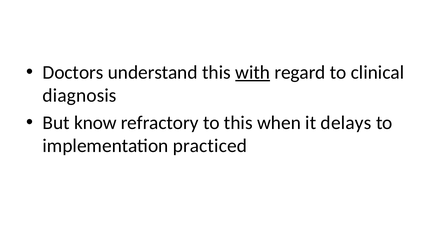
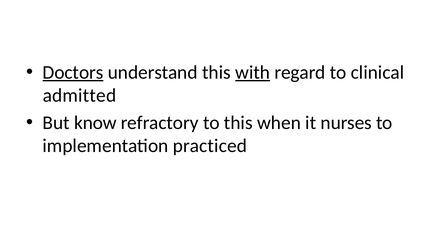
Doctors underline: none -> present
diagnosis: diagnosis -> admitted
delays: delays -> nurses
